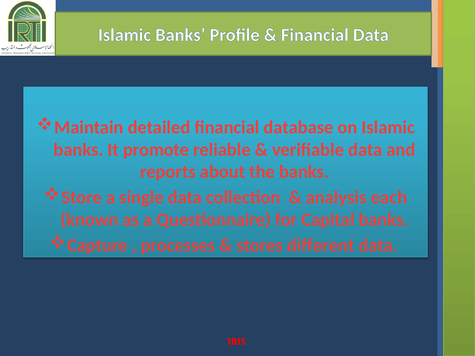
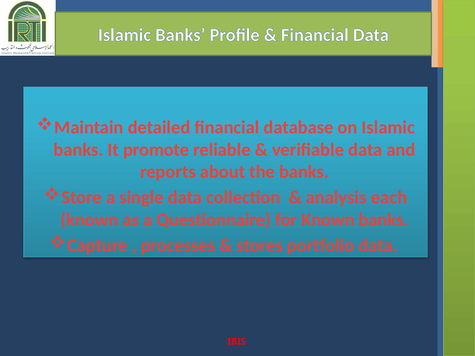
for Capital: Capital -> Known
different: different -> portfolio
